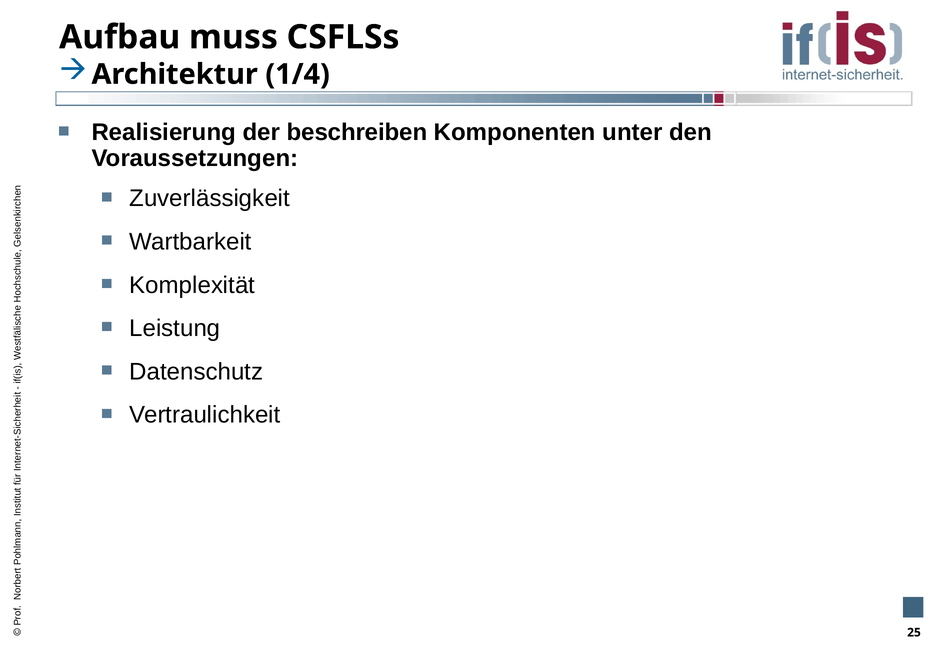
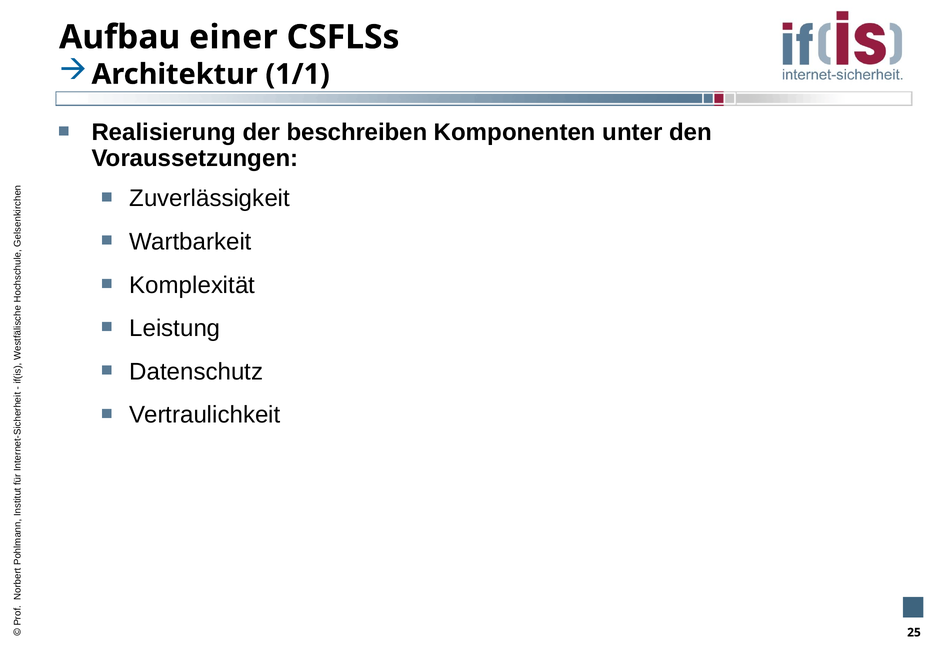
muss: muss -> einer
1/4: 1/4 -> 1/1
